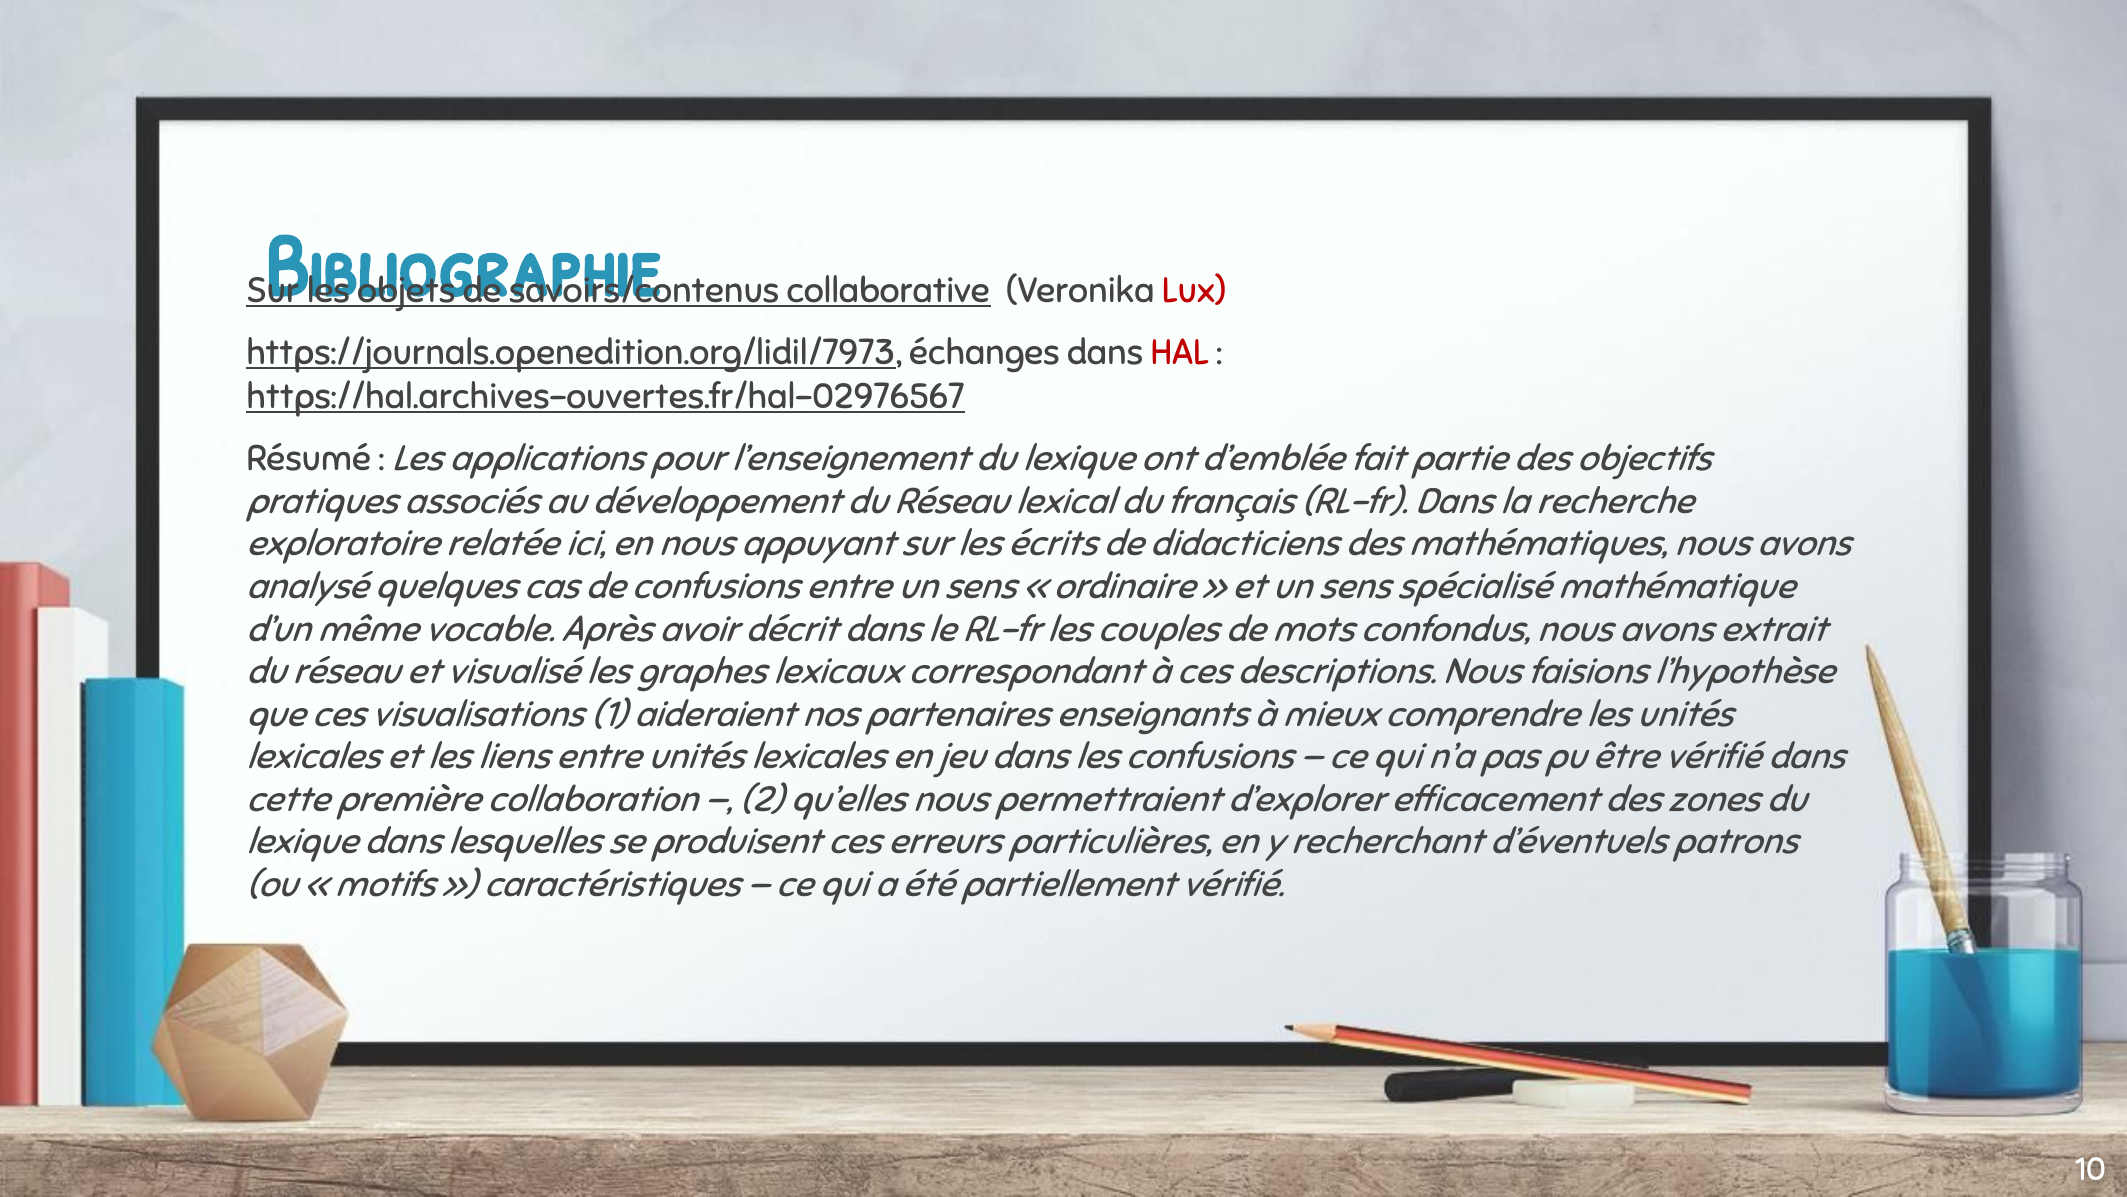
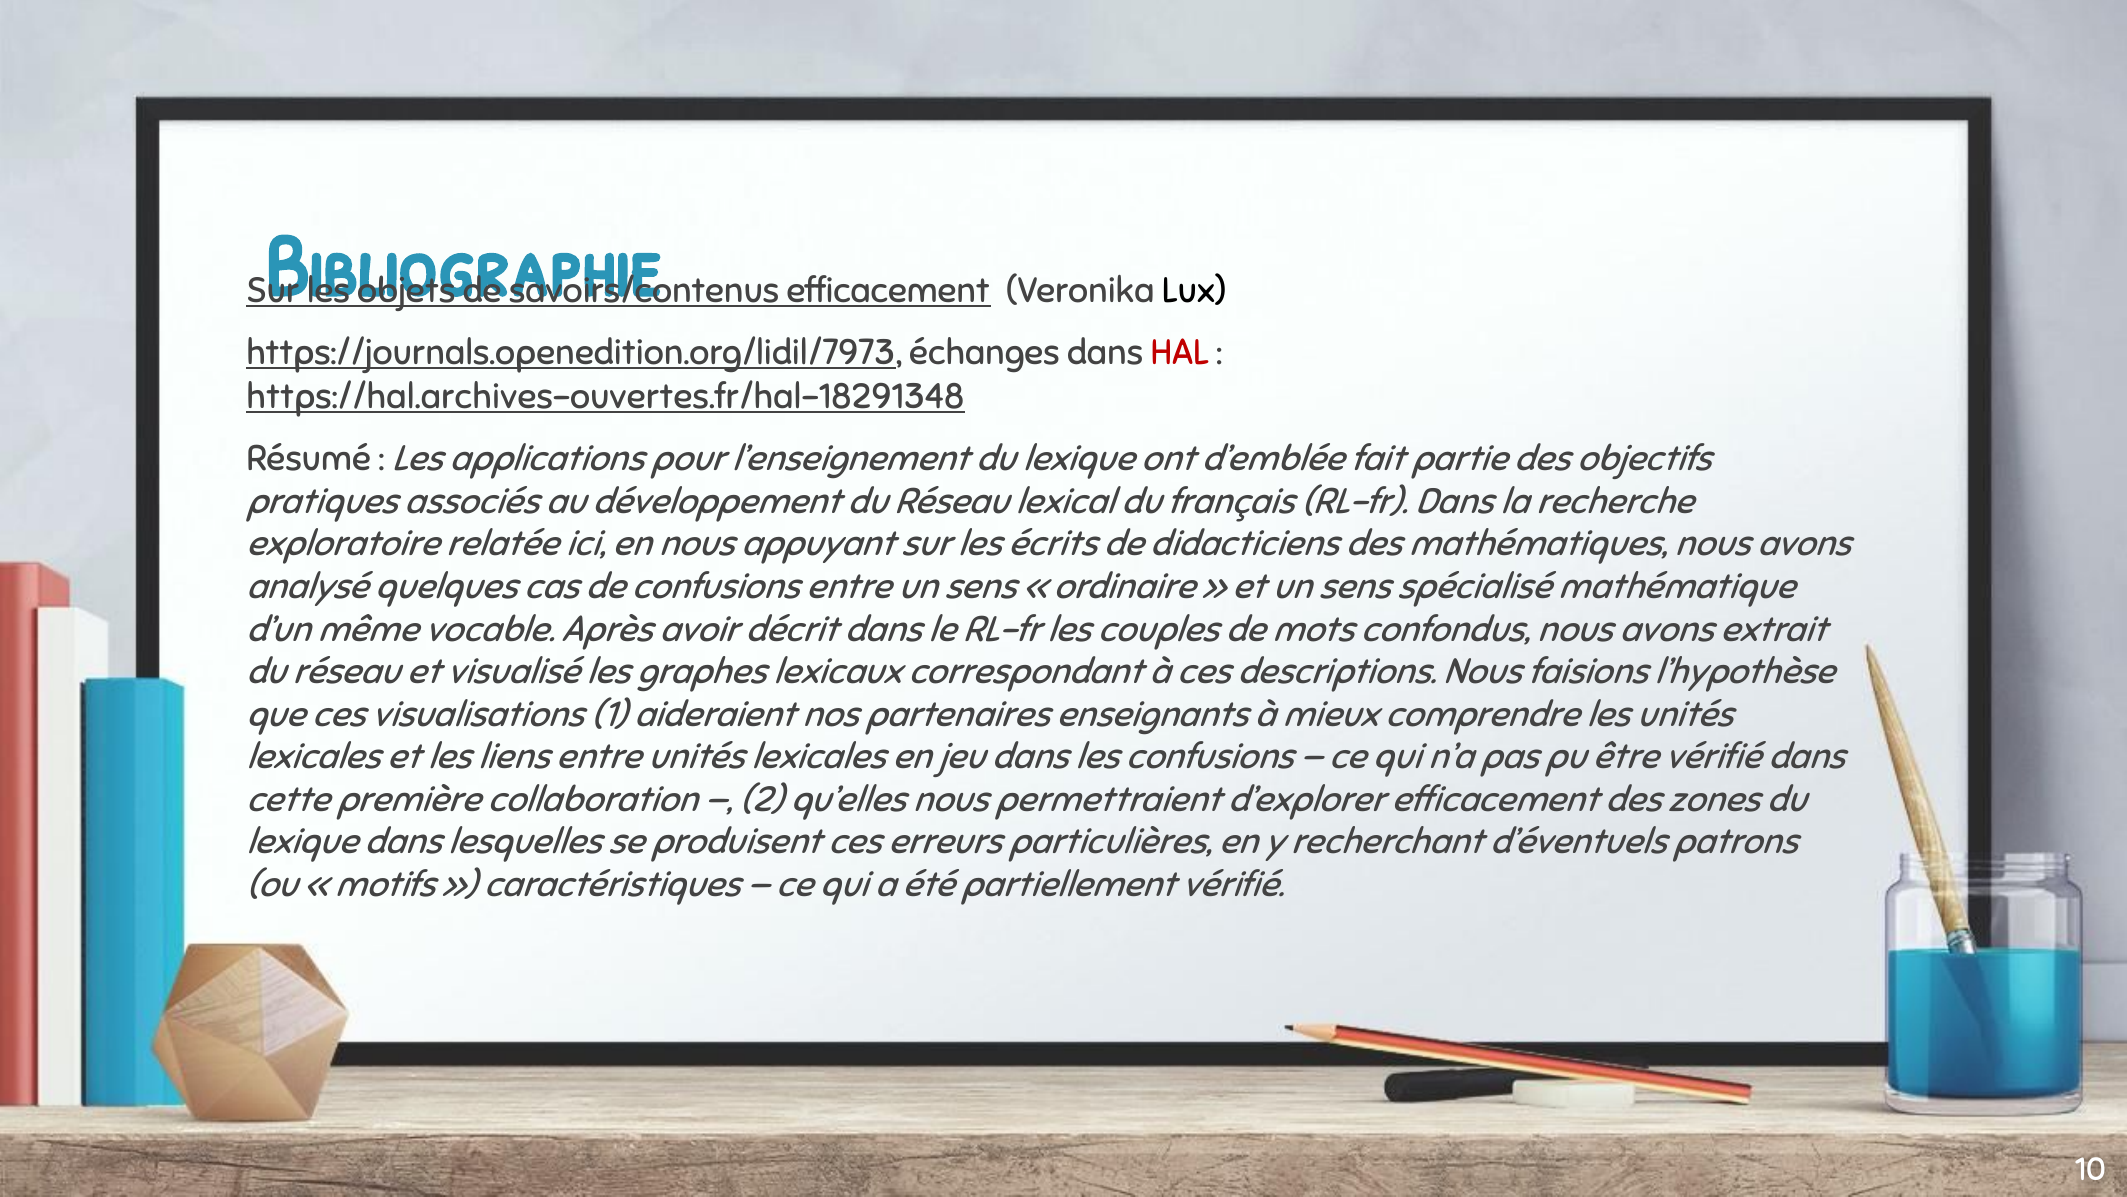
collaborative at (888, 291): collaborative -> efficacement
Lux colour: red -> black
https://hal.archives-ouvertes.fr/hal-02976567: https://hal.archives-ouvertes.fr/hal-02976567 -> https://hal.archives-ouvertes.fr/hal-18291348
